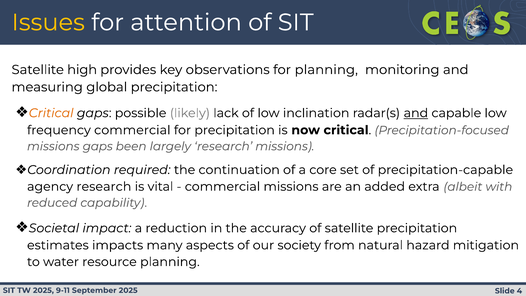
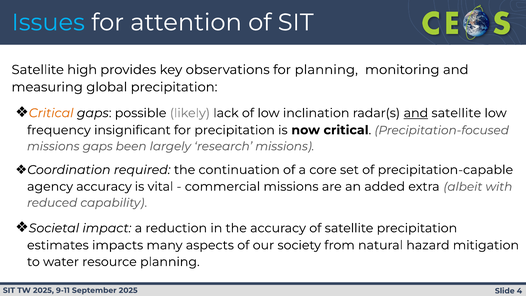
Issues colour: yellow -> light blue
and capable: capable -> satellite
frequency commercial: commercial -> insignificant
agency research: research -> accuracy
